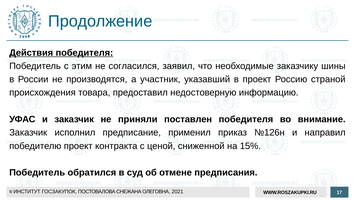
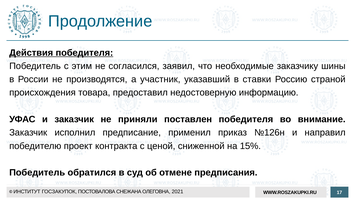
в проект: проект -> ставки
